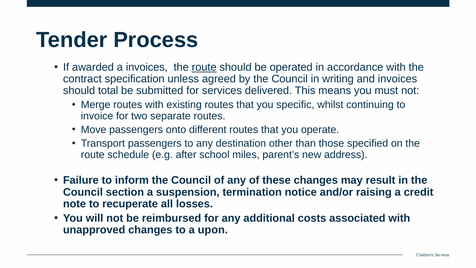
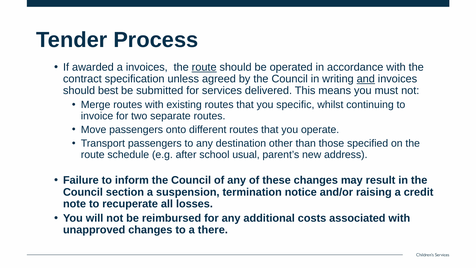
and underline: none -> present
total: total -> best
miles: miles -> usual
upon: upon -> there
